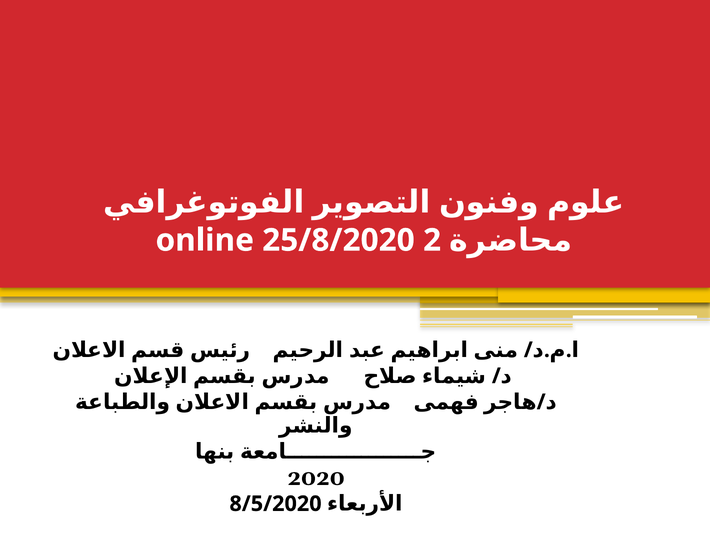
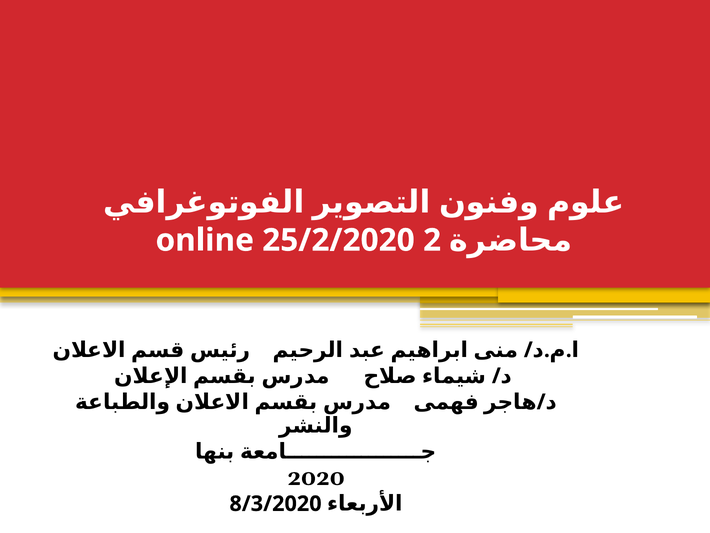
25/8/2020: 25/8/2020 -> 25/2/2020
8/5/2020: 8/5/2020 -> 8/3/2020
